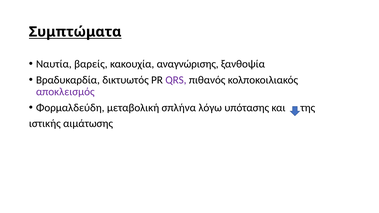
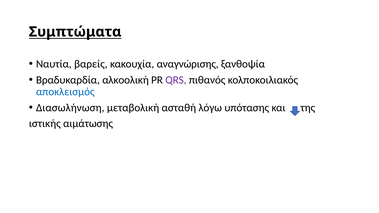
δικτυωτός: δικτυωτός -> αλκοολική
αποκλεισμός colour: purple -> blue
Φορμαλδεύδη: Φορμαλδεύδη -> Διασωλήνωση
σπλήνα: σπλήνα -> ασταθή
